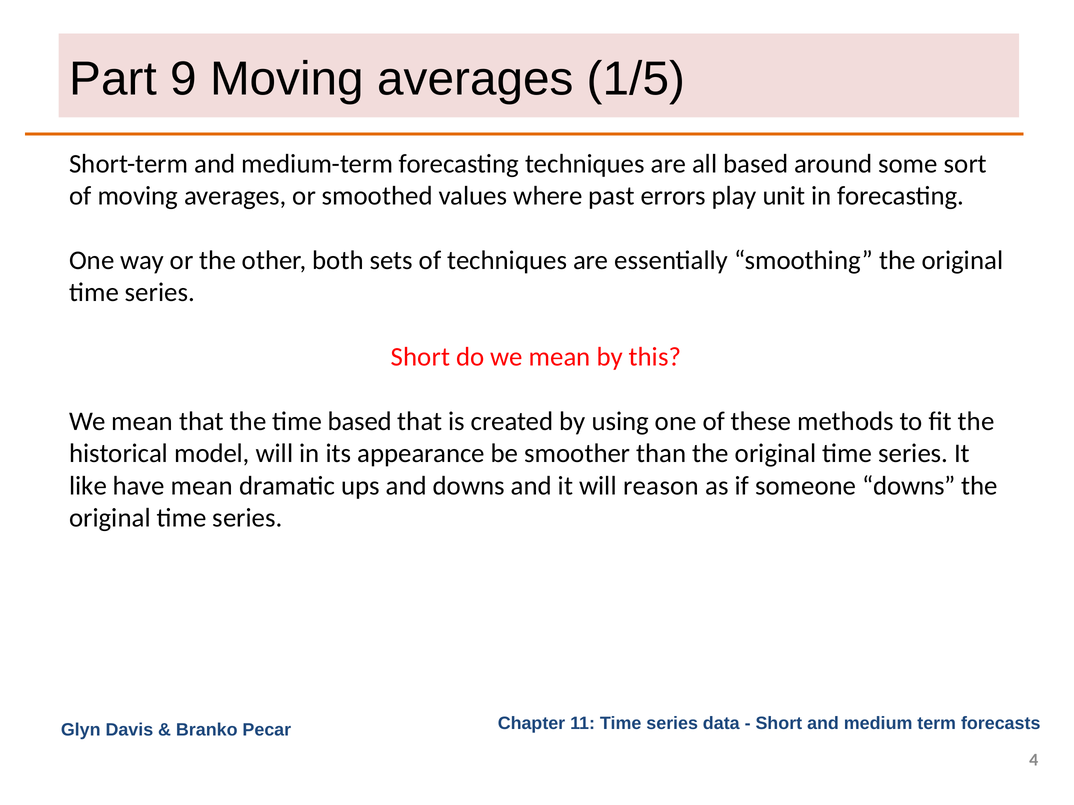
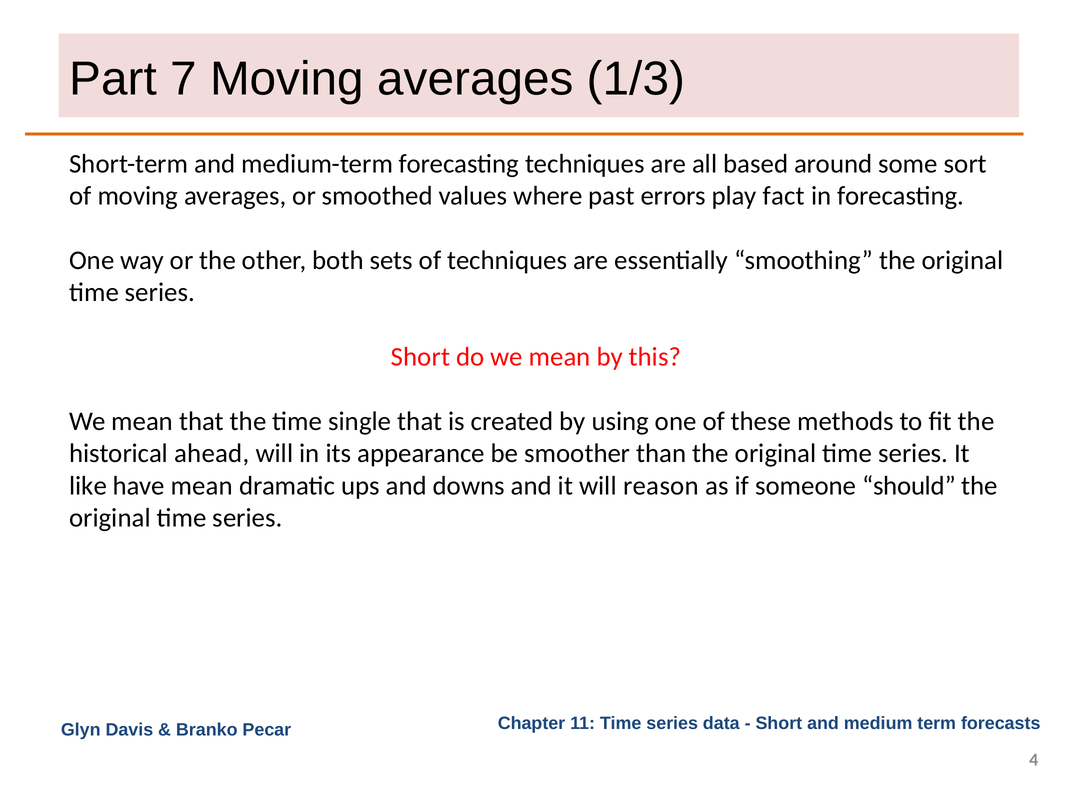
9: 9 -> 7
1/5: 1/5 -> 1/3
unit: unit -> fact
time based: based -> single
model: model -> ahead
someone downs: downs -> should
